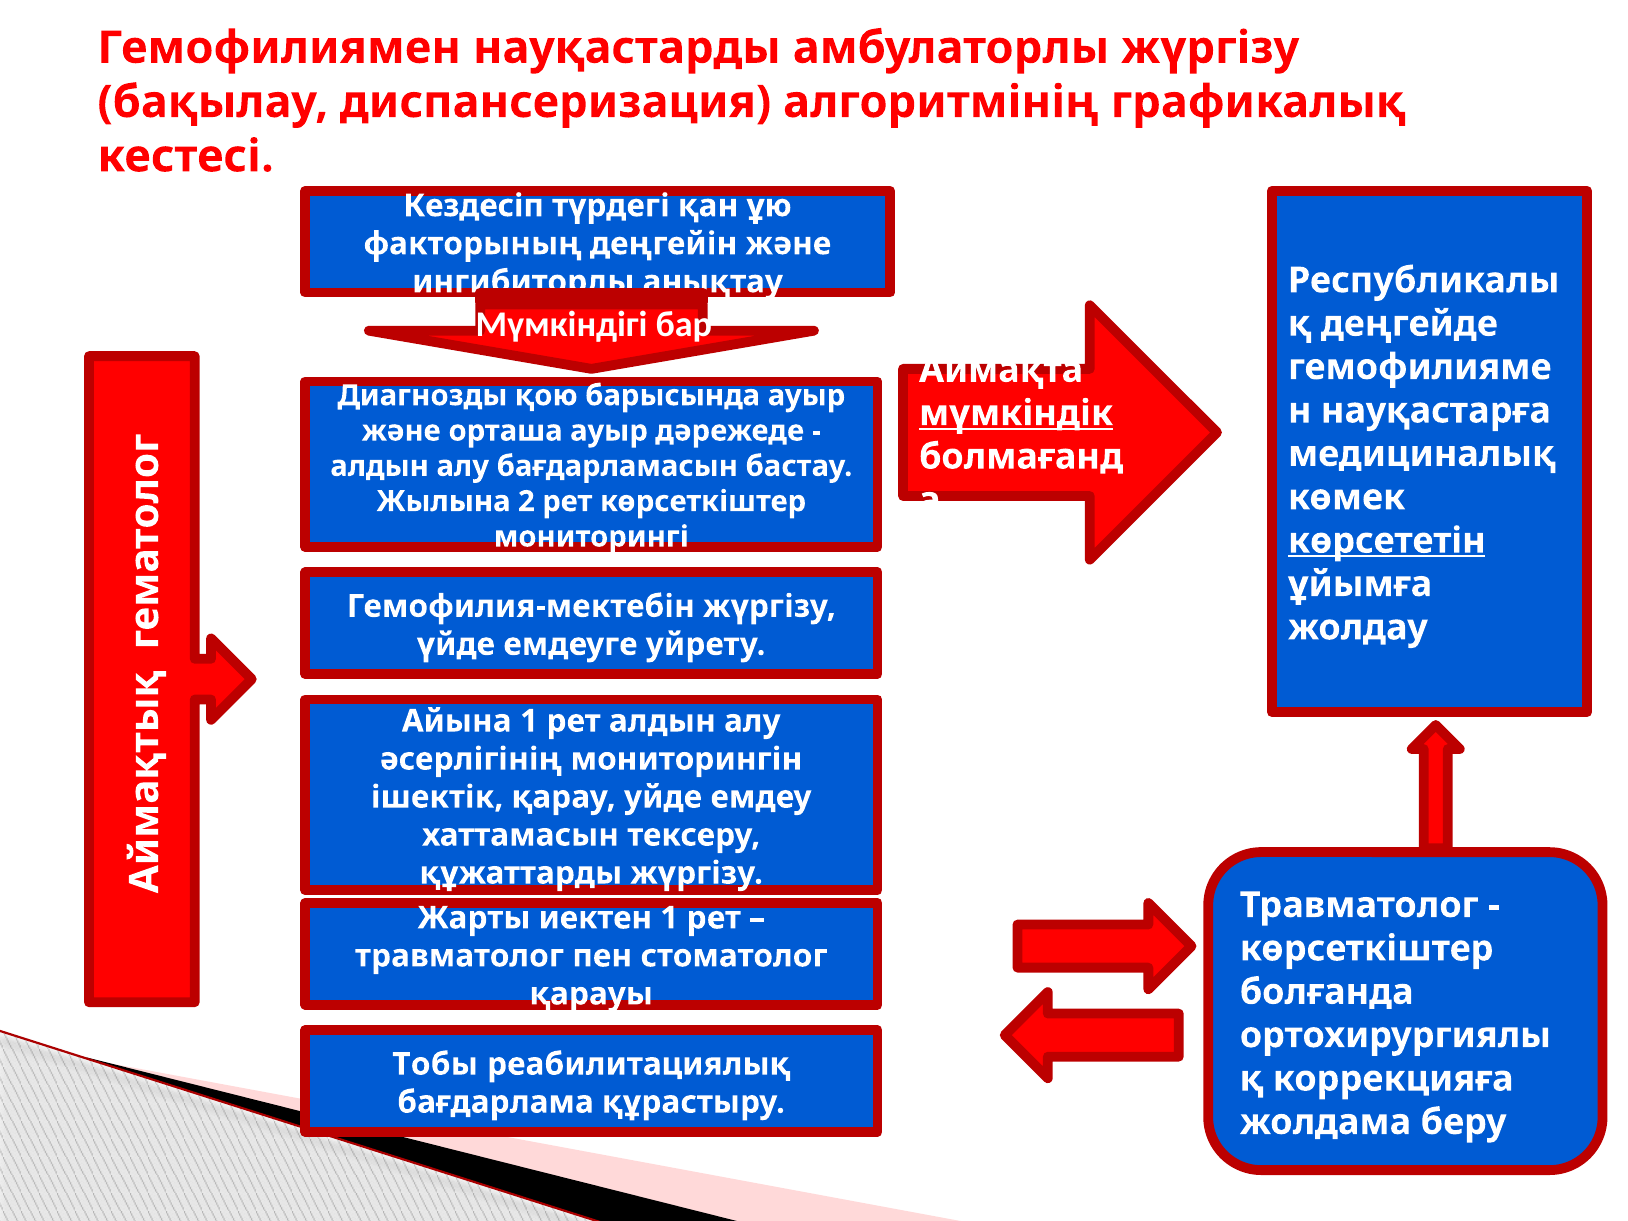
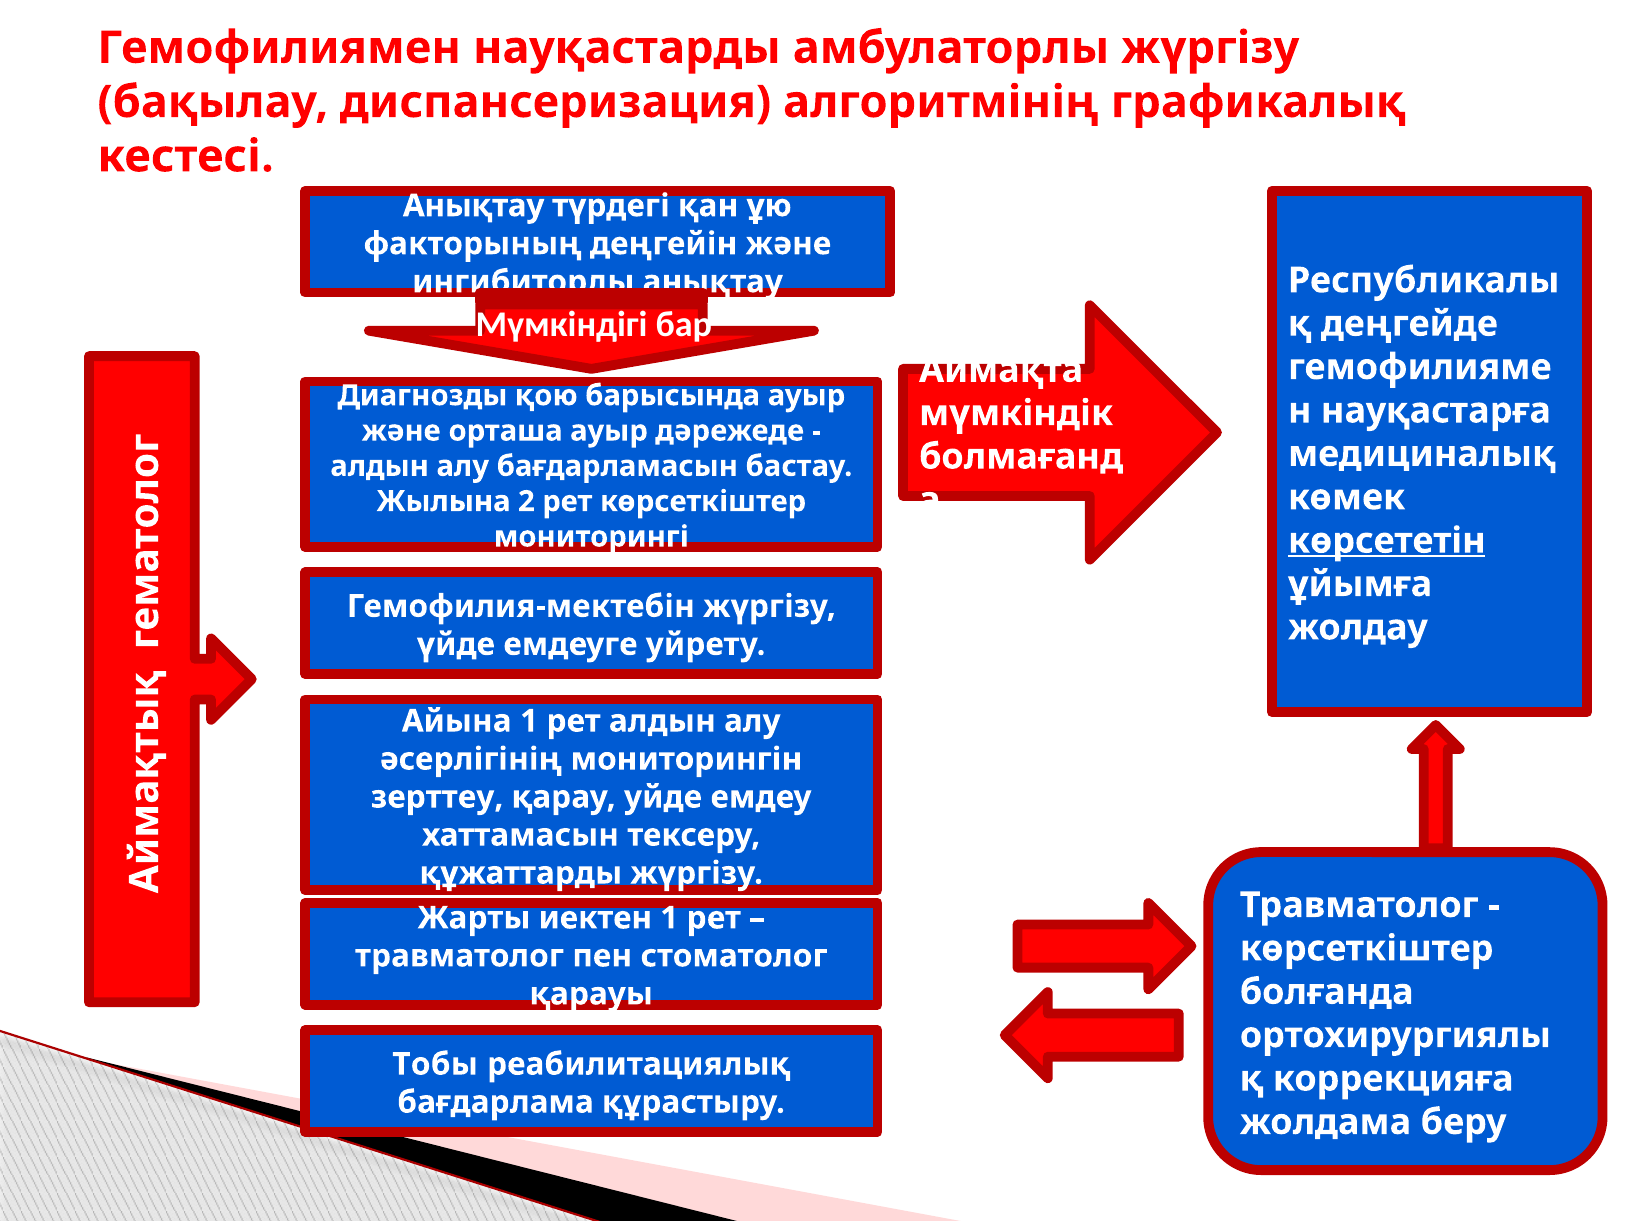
Кездесіп at (474, 206): Кездесіп -> Анықтау
мүмкіндік underline: present -> none
ішектік: ішектік -> зерттеу
